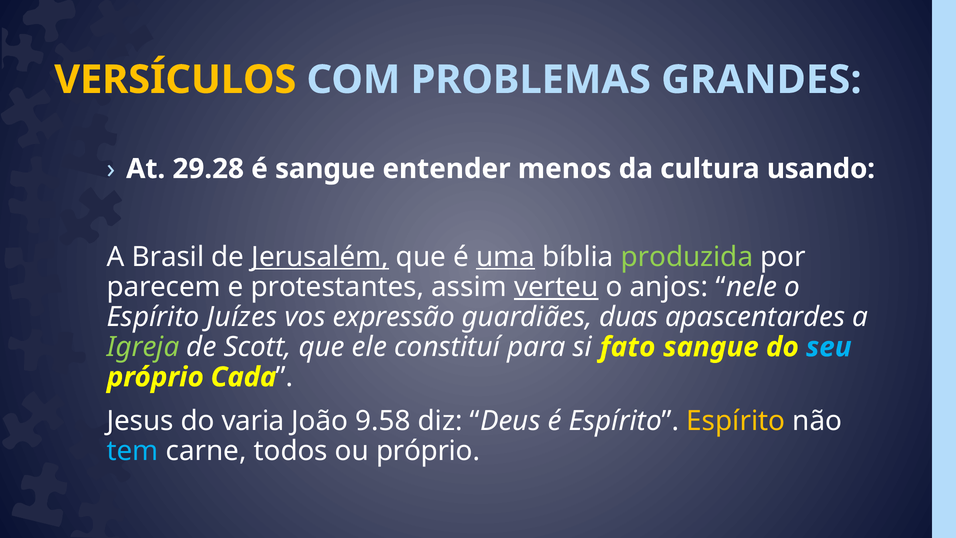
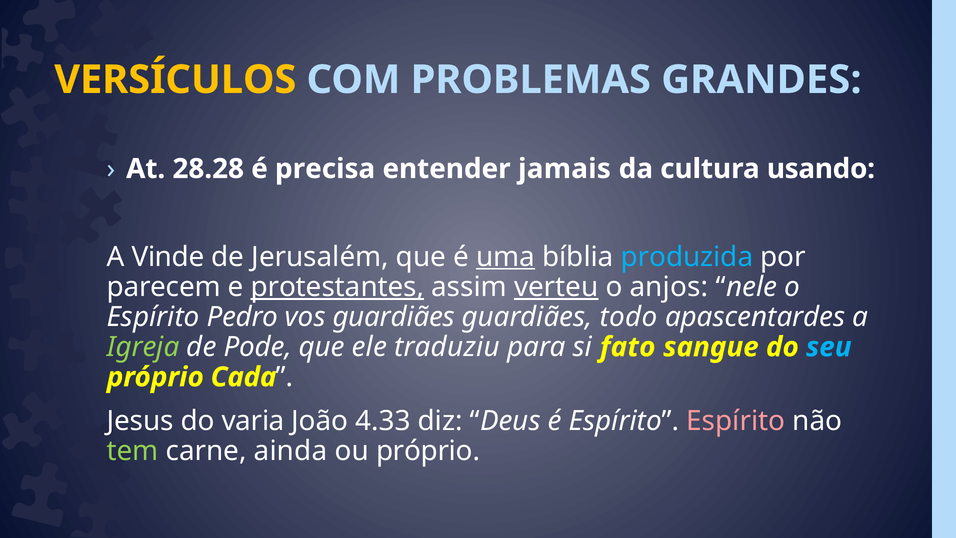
29.28: 29.28 -> 28.28
é sangue: sangue -> precisa
menos: menos -> jamais
Brasil: Brasil -> Vinde
Jerusalém underline: present -> none
produzida colour: light green -> light blue
protestantes underline: none -> present
Juízes: Juízes -> Pedro
vos expressão: expressão -> guardiães
duas: duas -> todo
Scott: Scott -> Pode
constituí: constituí -> traduziu
9.58: 9.58 -> 4.33
Espírito at (736, 421) colour: yellow -> pink
tem colour: light blue -> light green
todos: todos -> ainda
